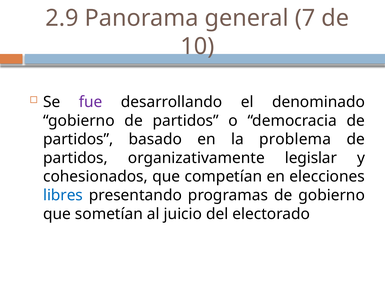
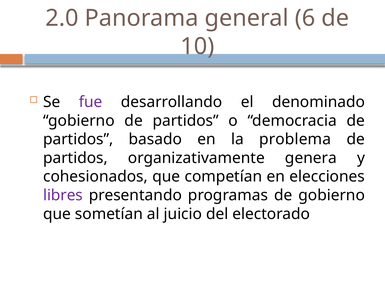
2.9: 2.9 -> 2.0
7: 7 -> 6
legislar: legislar -> genera
libres colour: blue -> purple
